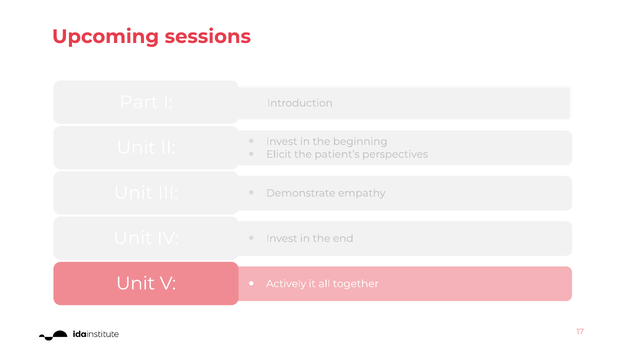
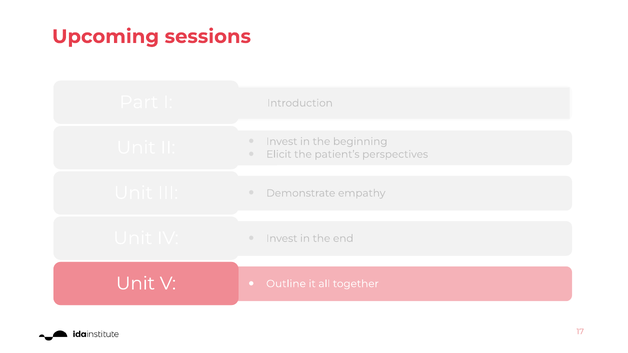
Actively: Actively -> Outline
